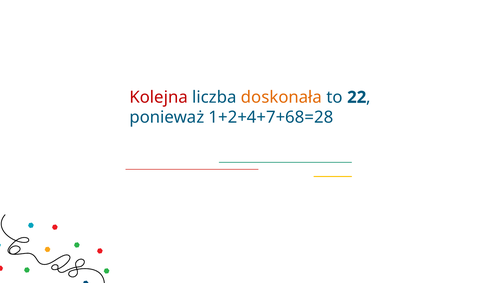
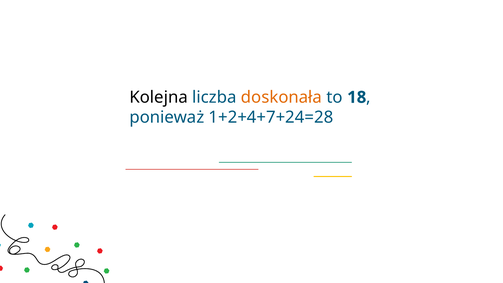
Kolejna colour: red -> black
22: 22 -> 18
1+2+4+7+68=28: 1+2+4+7+68=28 -> 1+2+4+7+24=28
